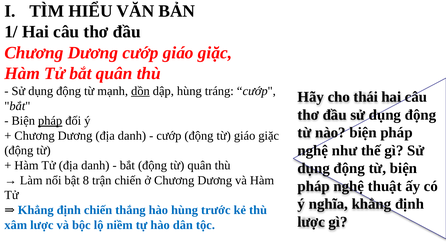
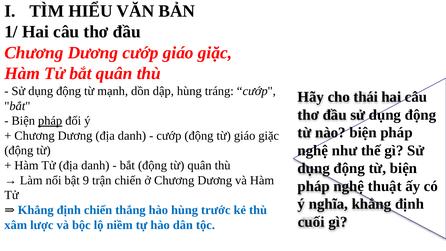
dồn underline: present -> none
8: 8 -> 9
lược at (311, 222): lược -> cuối
